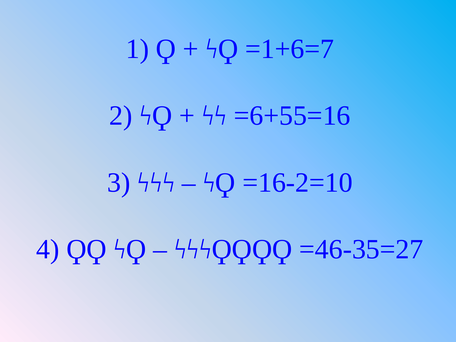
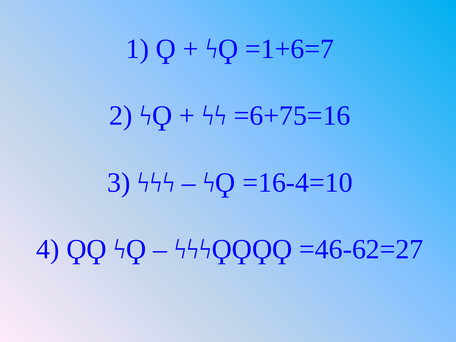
=6+55=16: =6+55=16 -> =6+75=16
=16-2=10: =16-2=10 -> =16-4=10
=46-35=27: =46-35=27 -> =46-62=27
